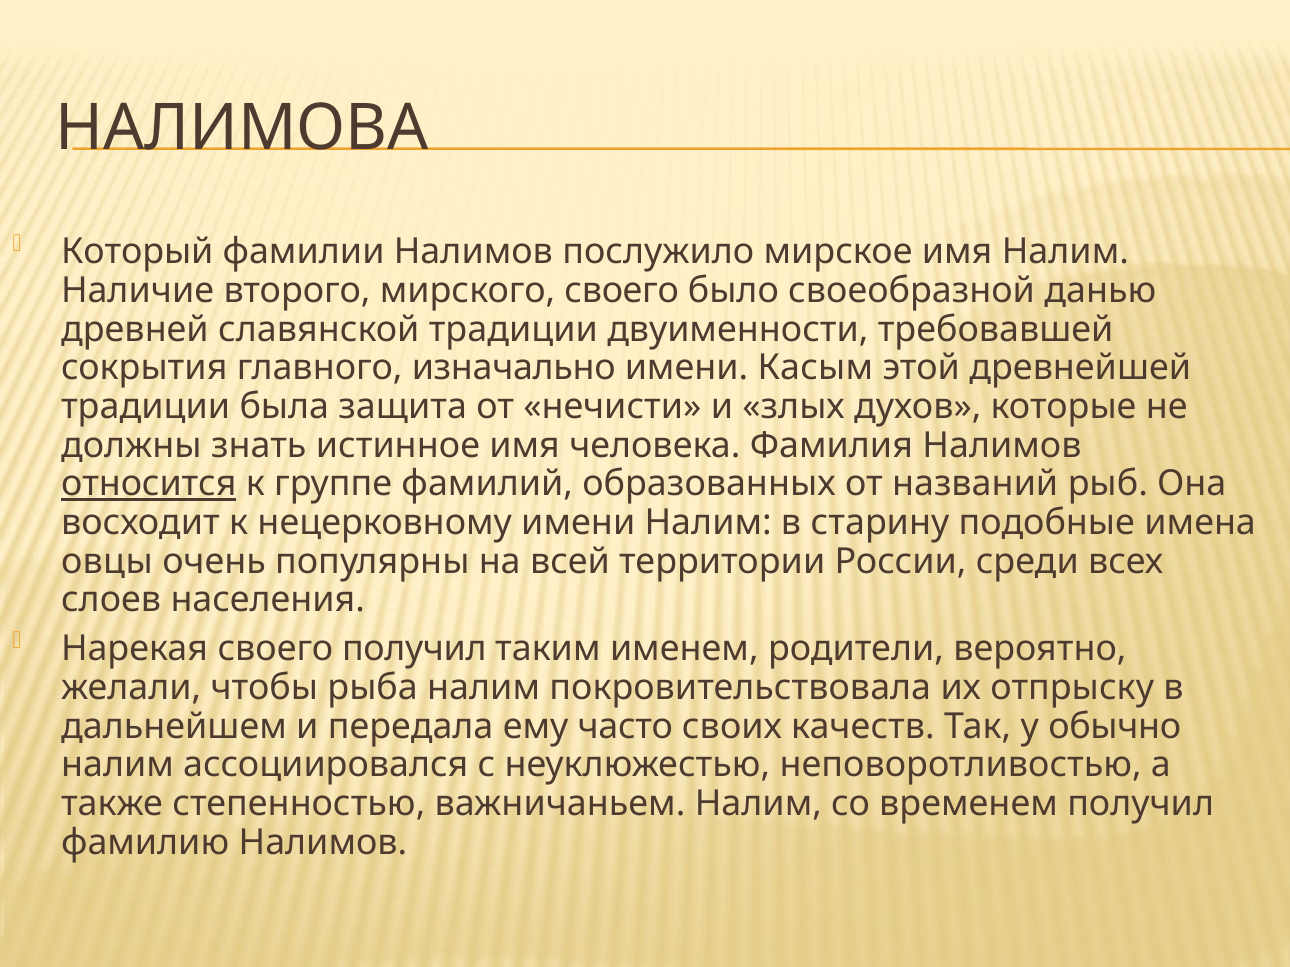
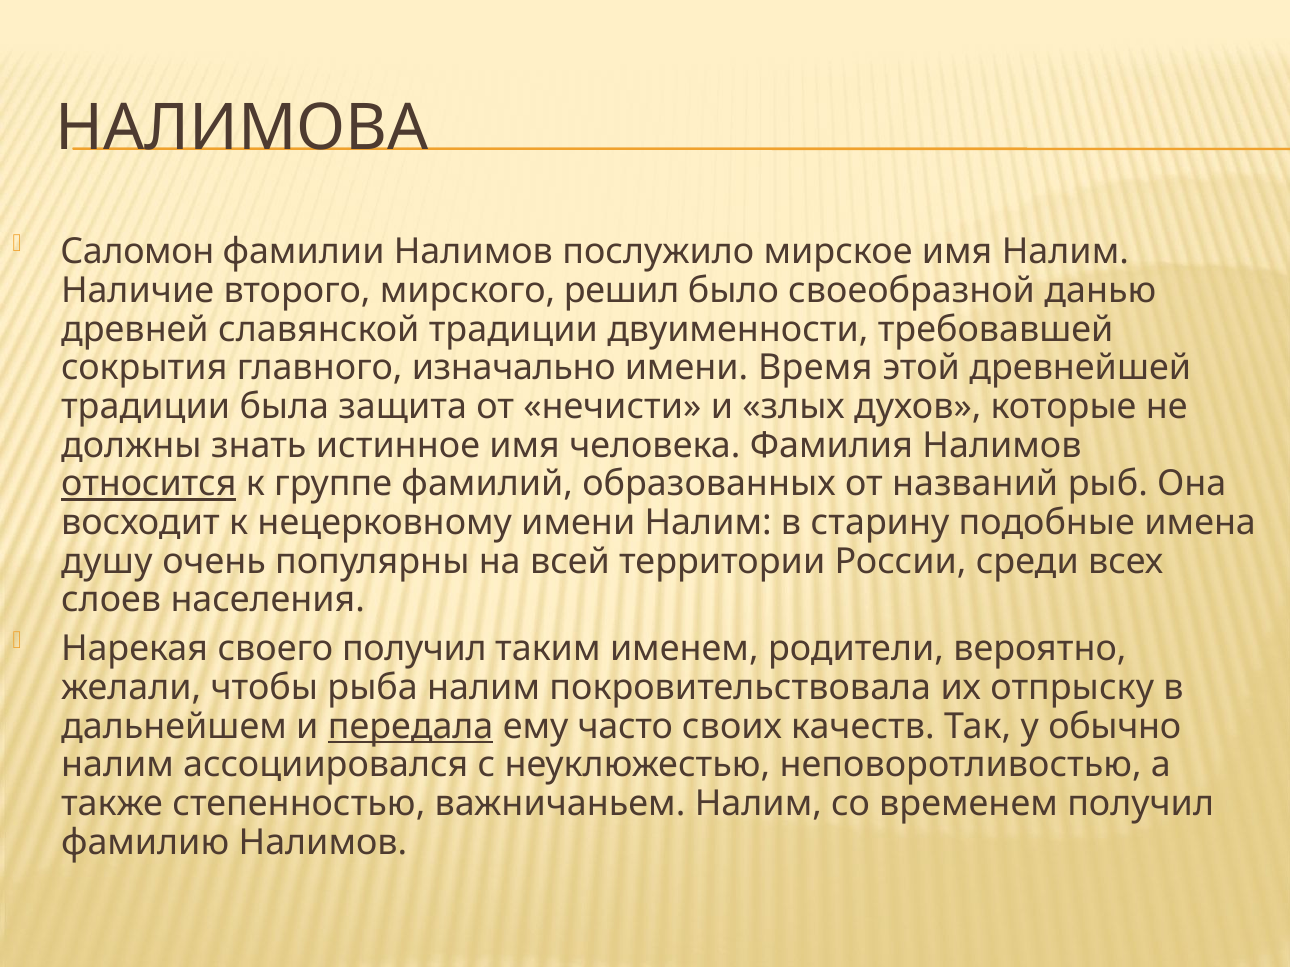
Который: Который -> Саломон
мирского своего: своего -> решил
Касым: Касым -> Время
овцы: овцы -> душу
передала underline: none -> present
